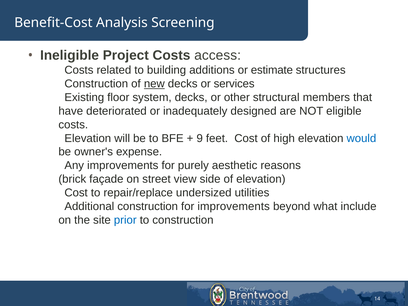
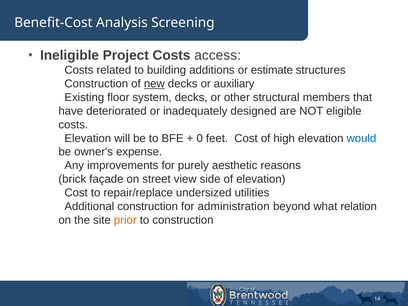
services: services -> auxiliary
9: 9 -> 0
for improvements: improvements -> administration
include: include -> relation
prior colour: blue -> orange
